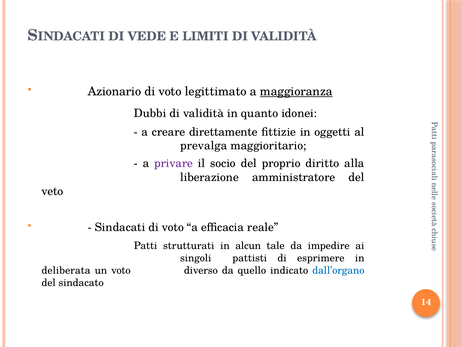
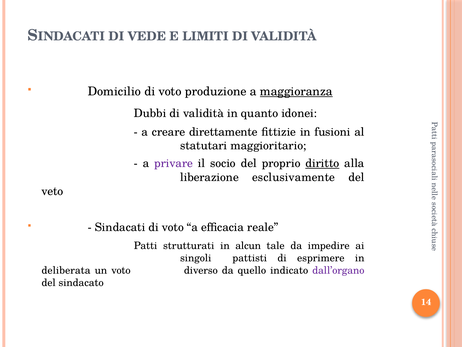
Azionario: Azionario -> Domicilio
legittimato: legittimato -> produzione
oggetti: oggetti -> fusioni
prevalga: prevalga -> statutari
diritto underline: none -> present
amministratore: amministratore -> esclusivamente
dall’organo colour: blue -> purple
